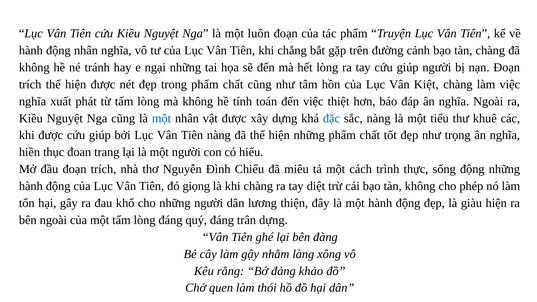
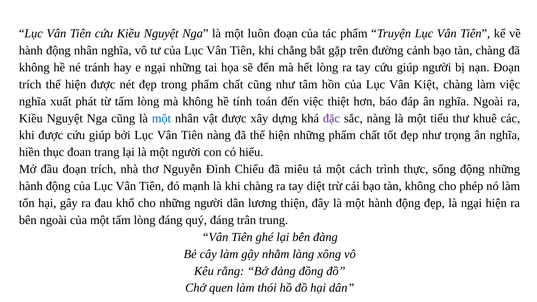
đặc colour: blue -> purple
giọng: giọng -> mạnh
là giàu: giàu -> ngại
trân dựng: dựng -> trung
khảo: khảo -> đồng
